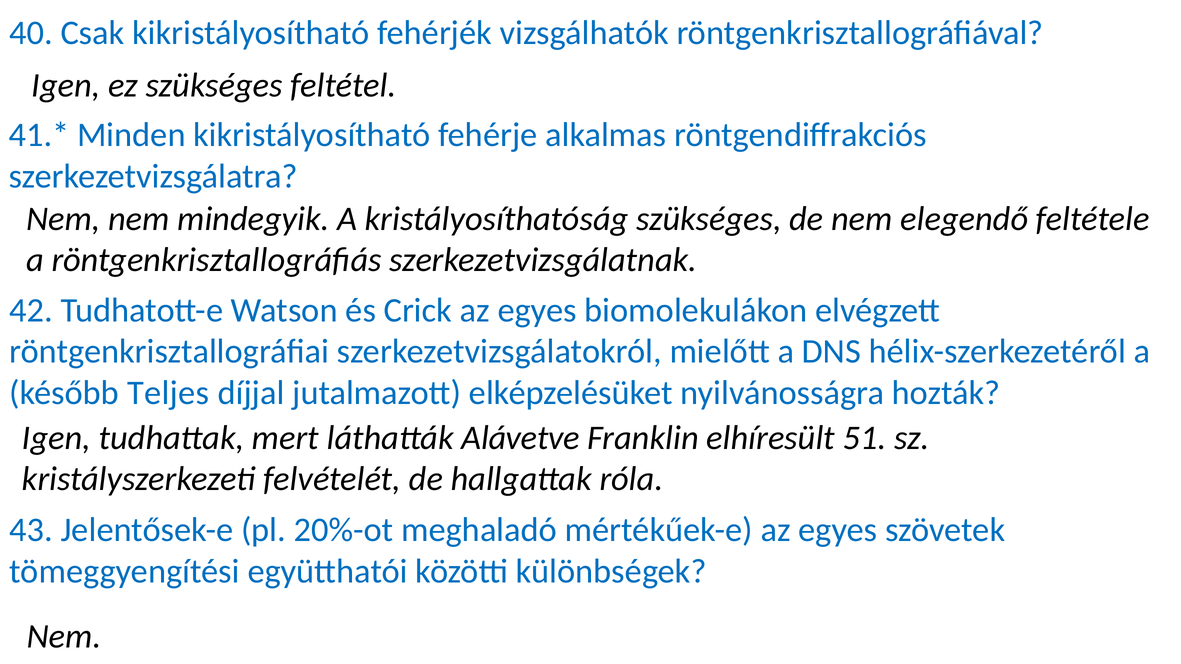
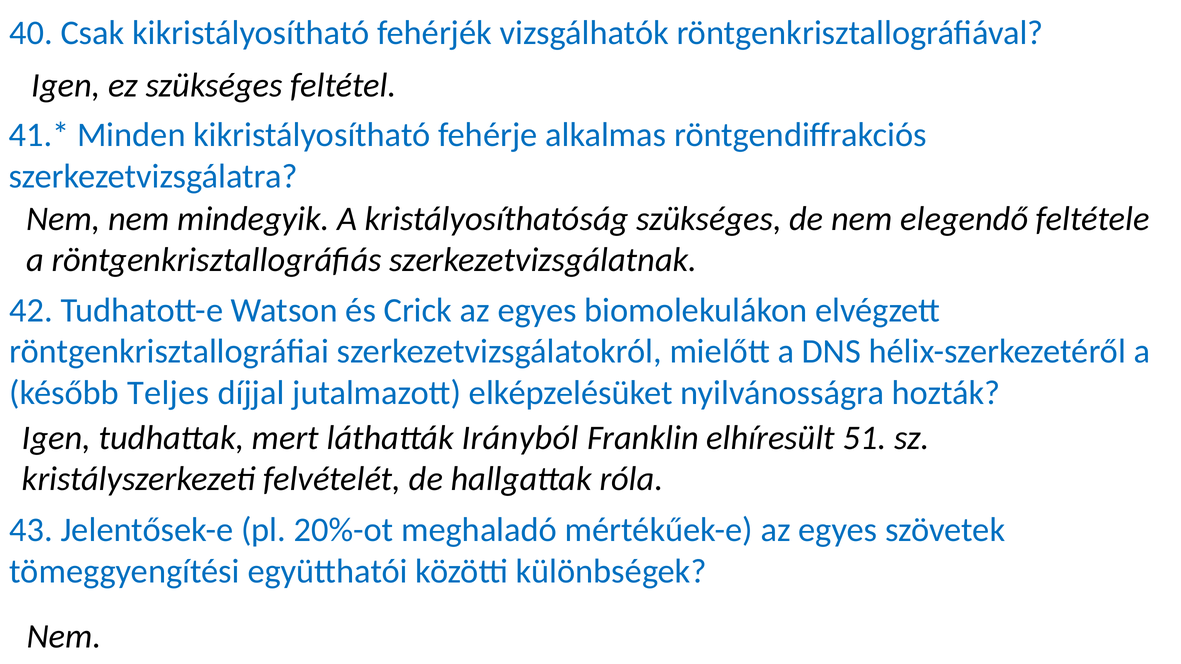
Alávetve: Alávetve -> Irányból
